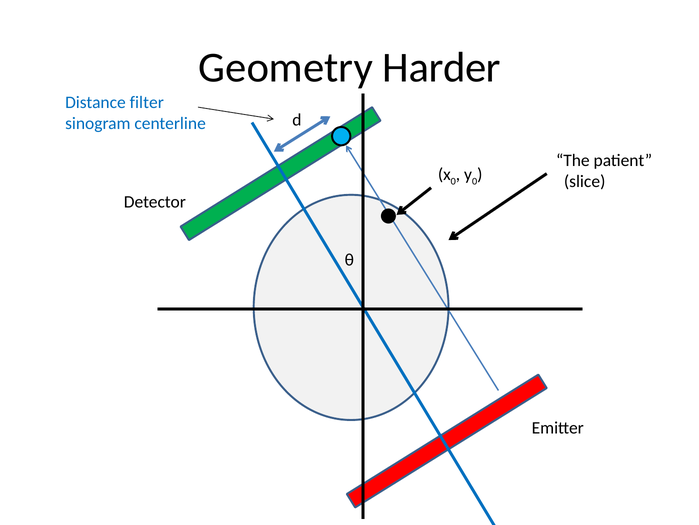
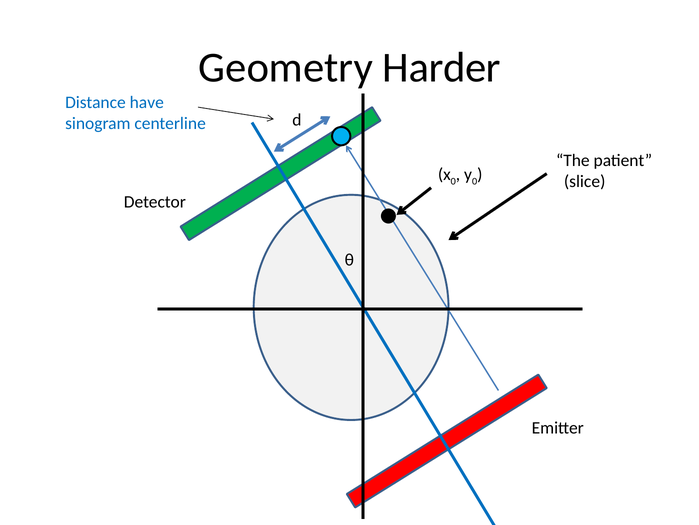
filter: filter -> have
